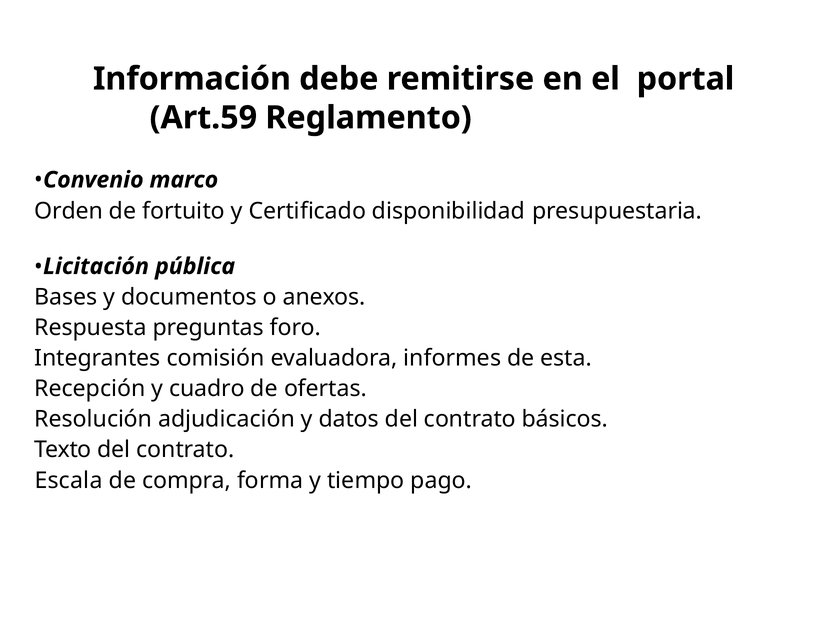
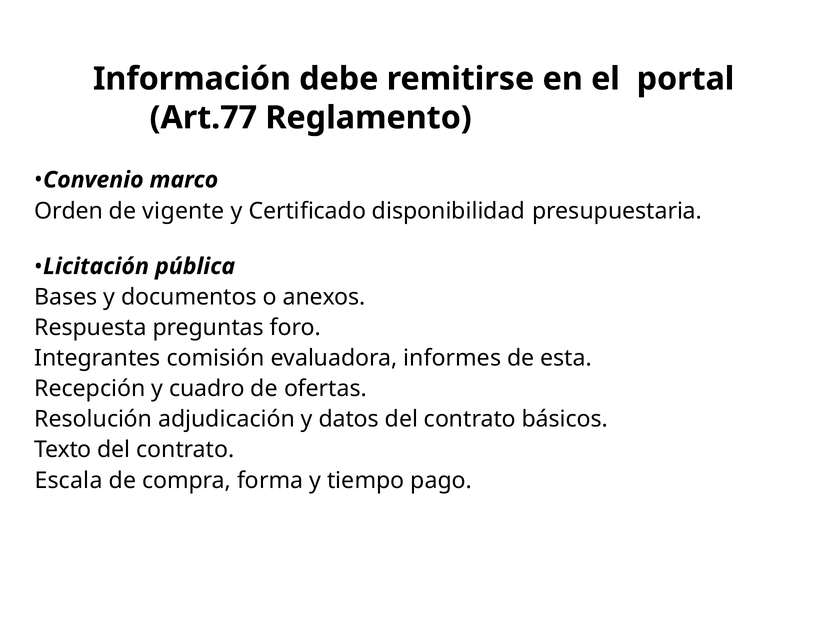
Art.59: Art.59 -> Art.77
fortuito: fortuito -> vigente
